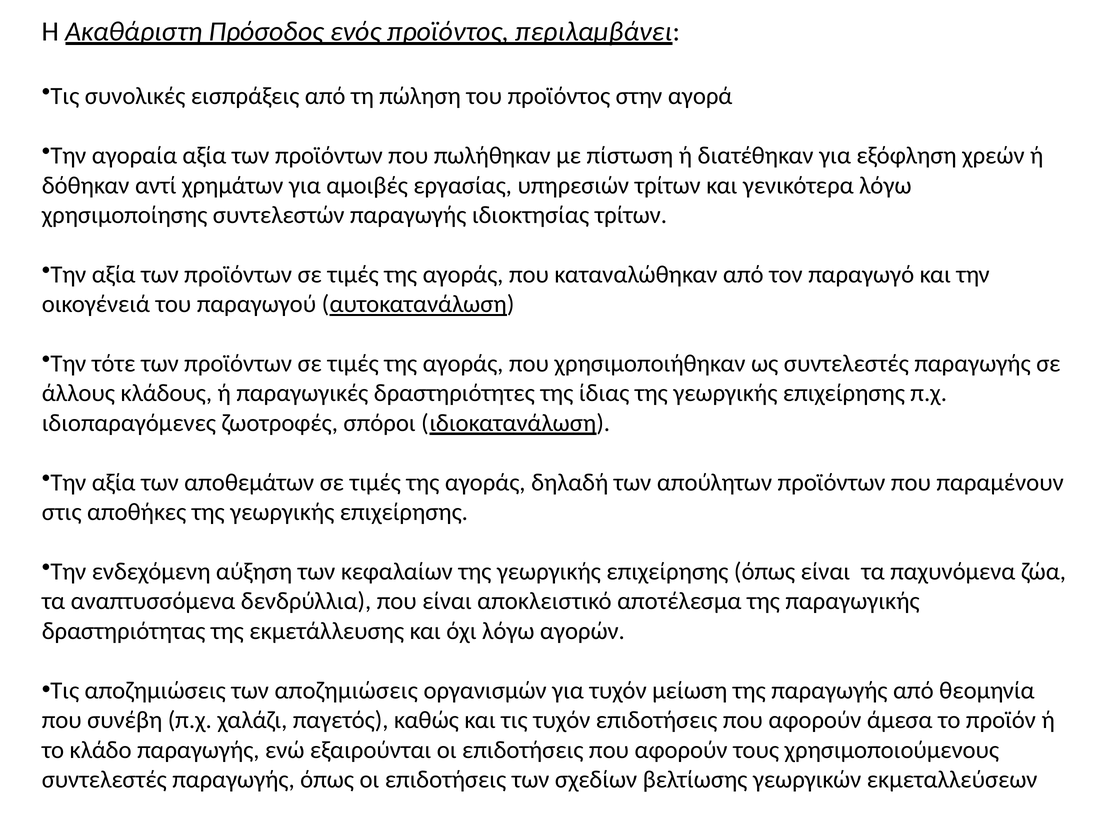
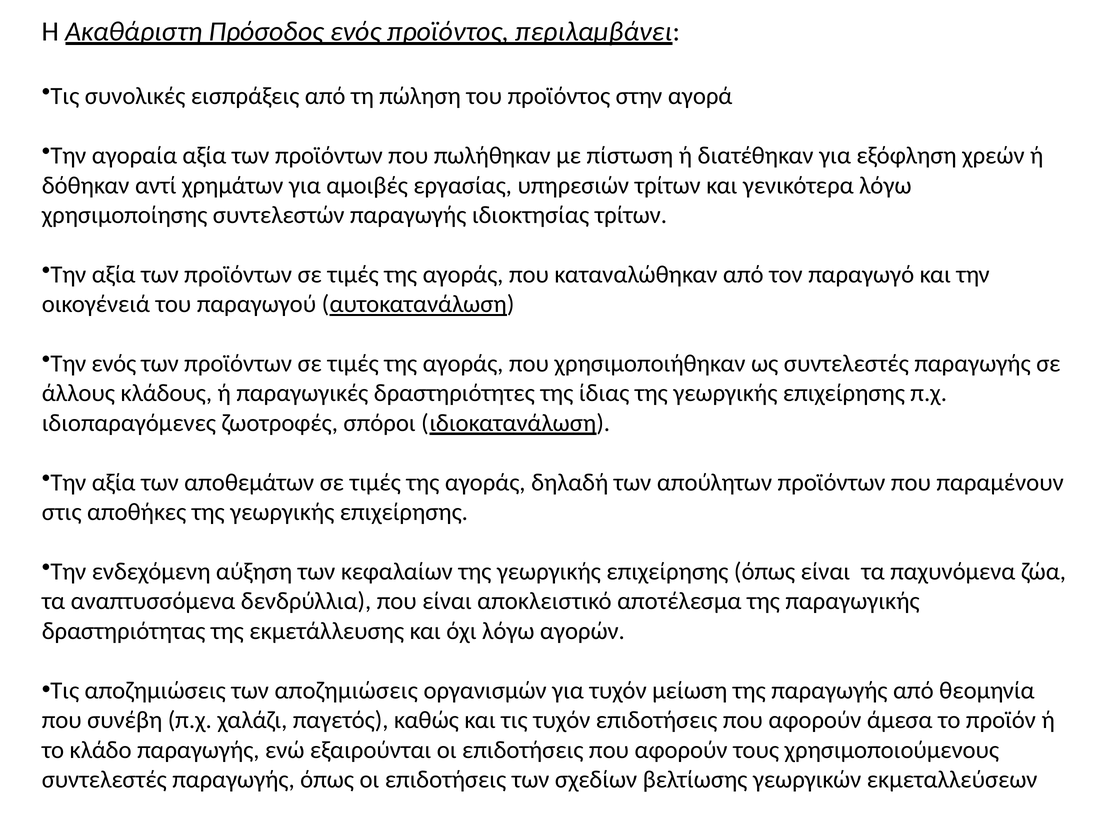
Την τότε: τότε -> ενός
